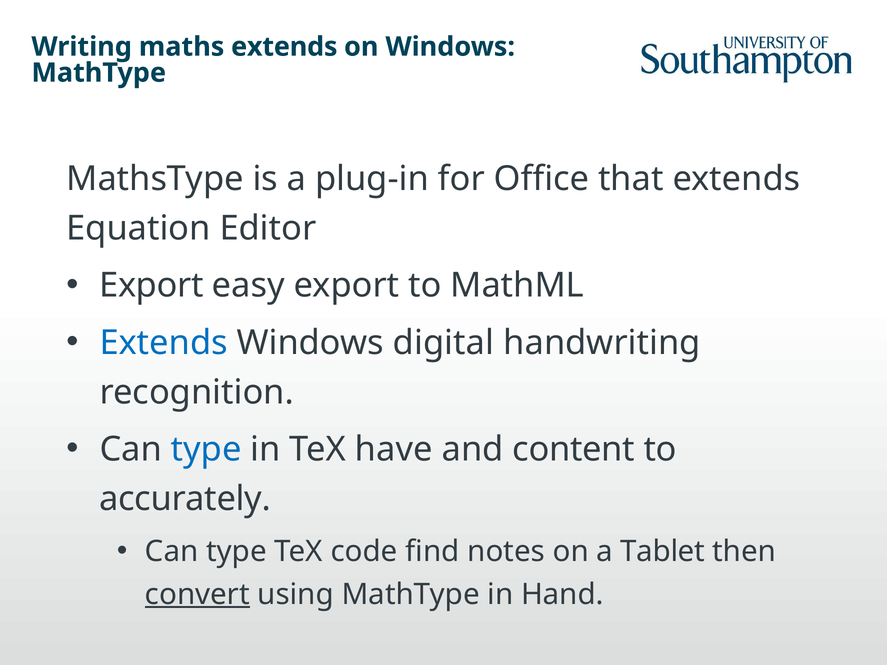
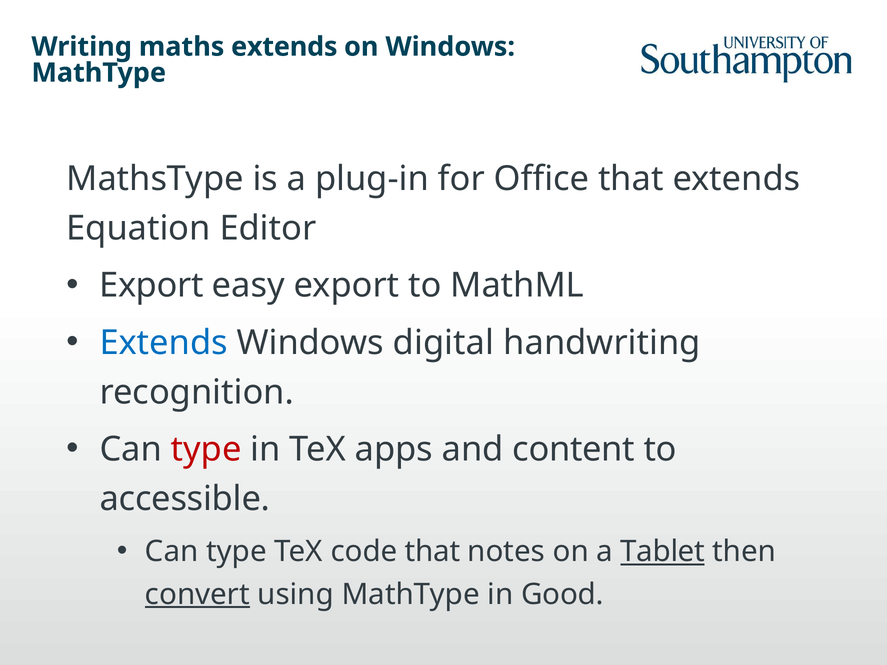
type at (206, 450) colour: blue -> red
have: have -> apps
accurately: accurately -> accessible
code find: find -> that
Tablet underline: none -> present
Hand: Hand -> Good
